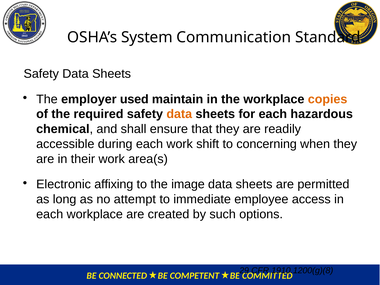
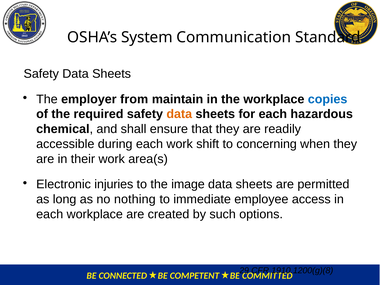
used: used -> from
copies colour: orange -> blue
affixing: affixing -> injuries
attempt: attempt -> nothing
